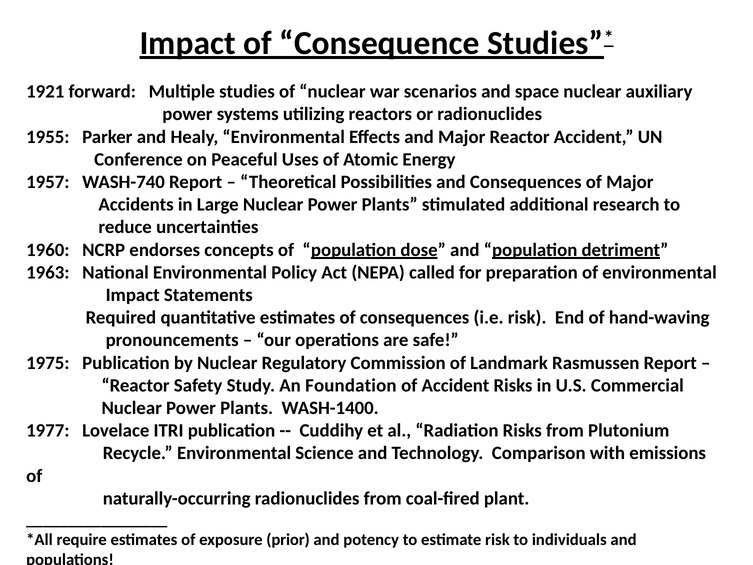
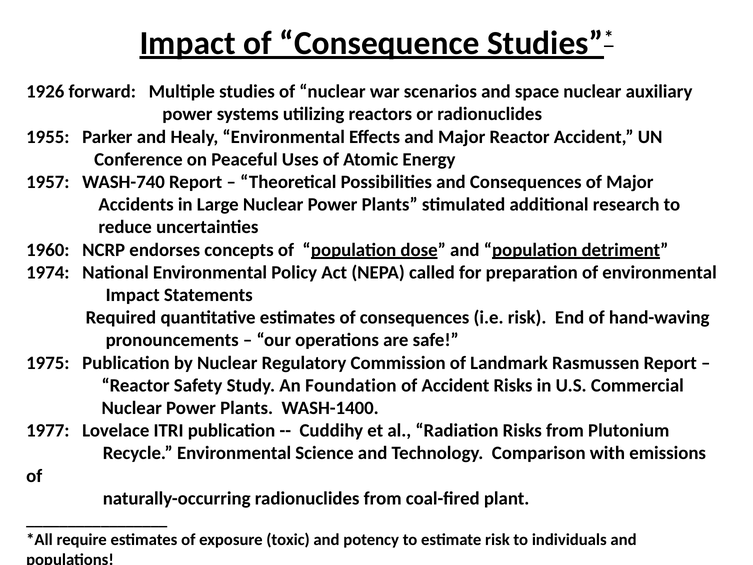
1921: 1921 -> 1926
1963: 1963 -> 1974
prior: prior -> toxic
